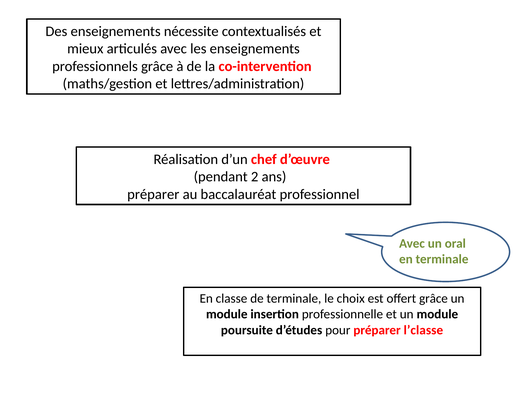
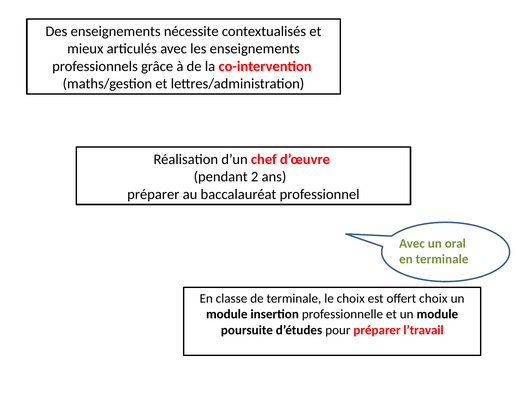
offert grâce: grâce -> choix
l’classe: l’classe -> l’travail
